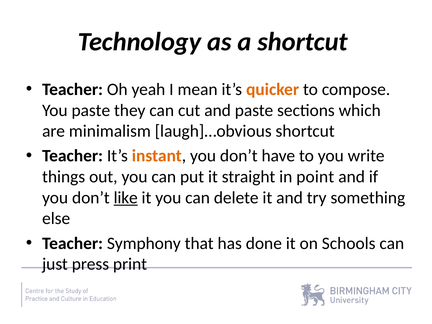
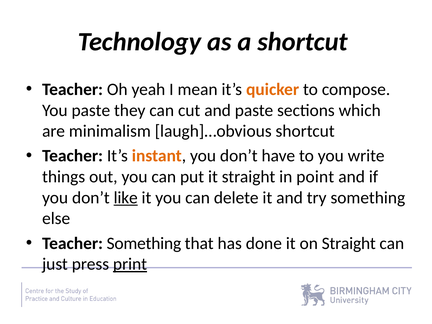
Teacher Symphony: Symphony -> Something
on Schools: Schools -> Straight
print underline: none -> present
